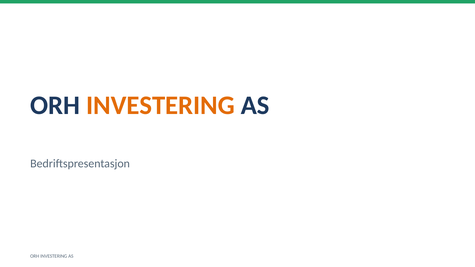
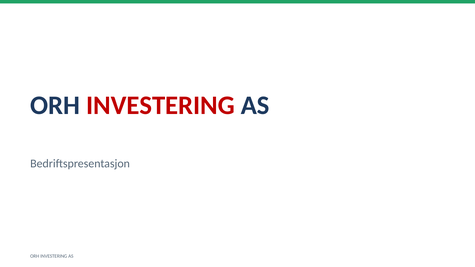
INVESTERING at (161, 105) colour: orange -> red
